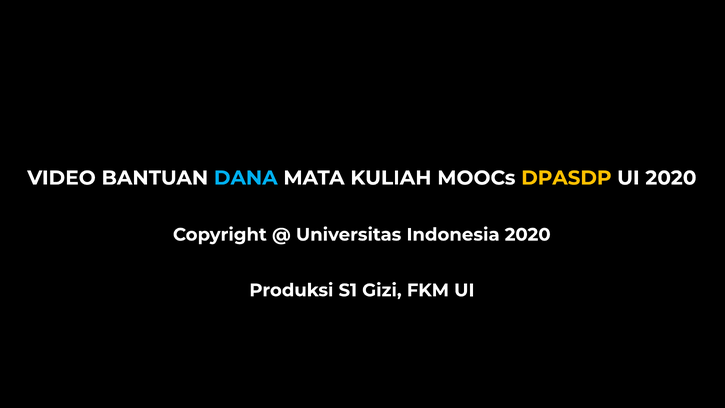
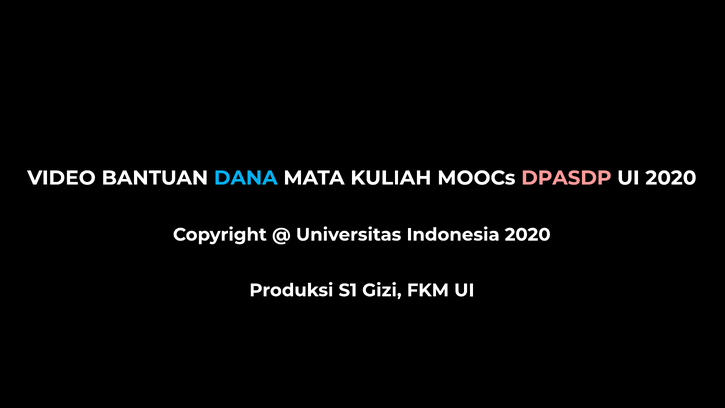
DPASDP colour: yellow -> pink
